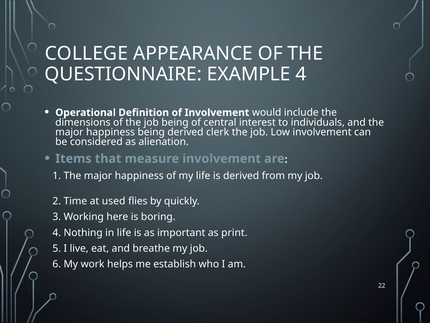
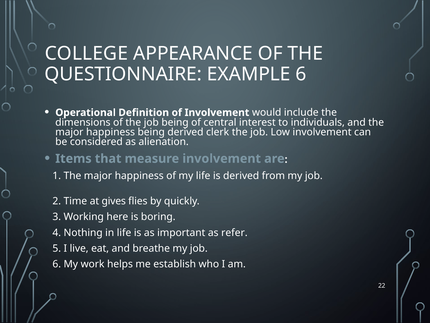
EXAMPLE 4: 4 -> 6
used: used -> gives
print: print -> refer
